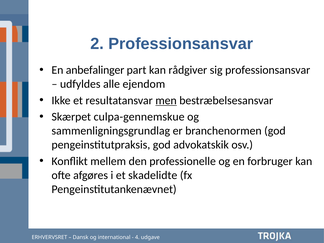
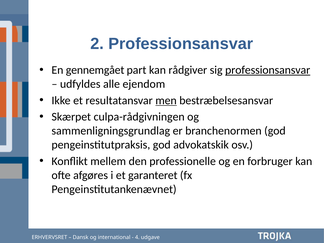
anbefalinger: anbefalinger -> gennemgået
professionsansvar at (268, 70) underline: none -> present
culpa-gennemskue: culpa-gennemskue -> culpa-rådgivningen
skadelidte: skadelidte -> garanteret
